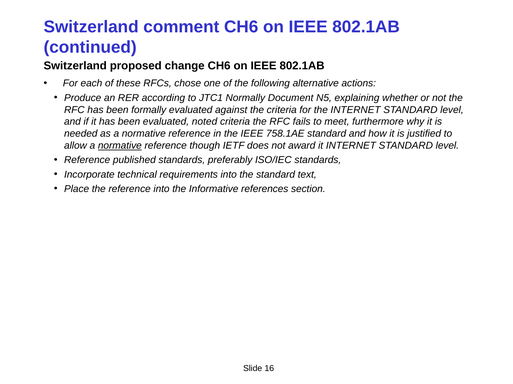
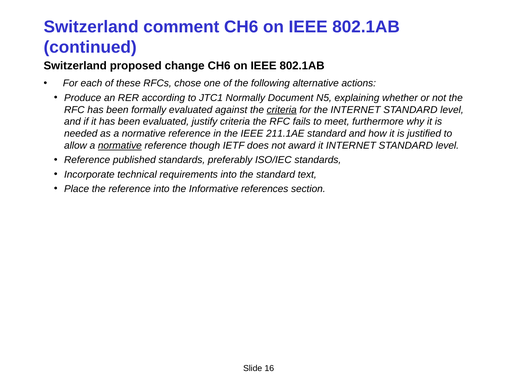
criteria at (282, 110) underline: none -> present
noted: noted -> justify
758.1AE: 758.1AE -> 211.1AE
